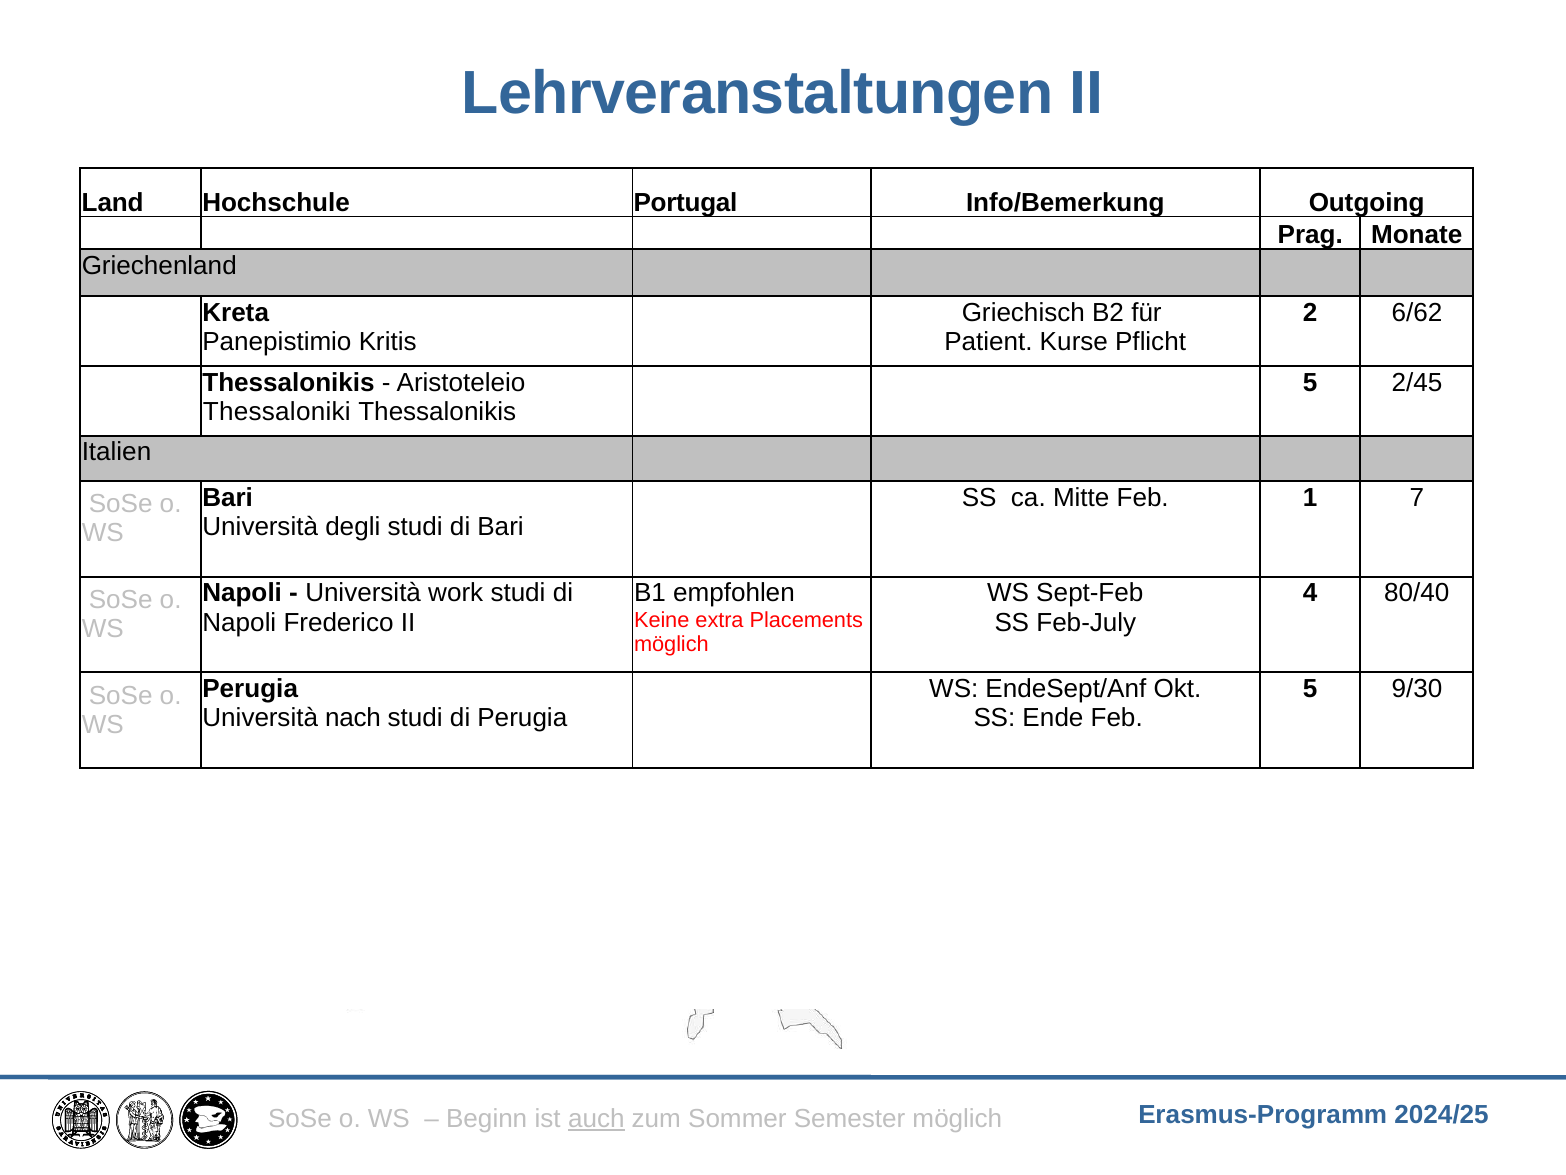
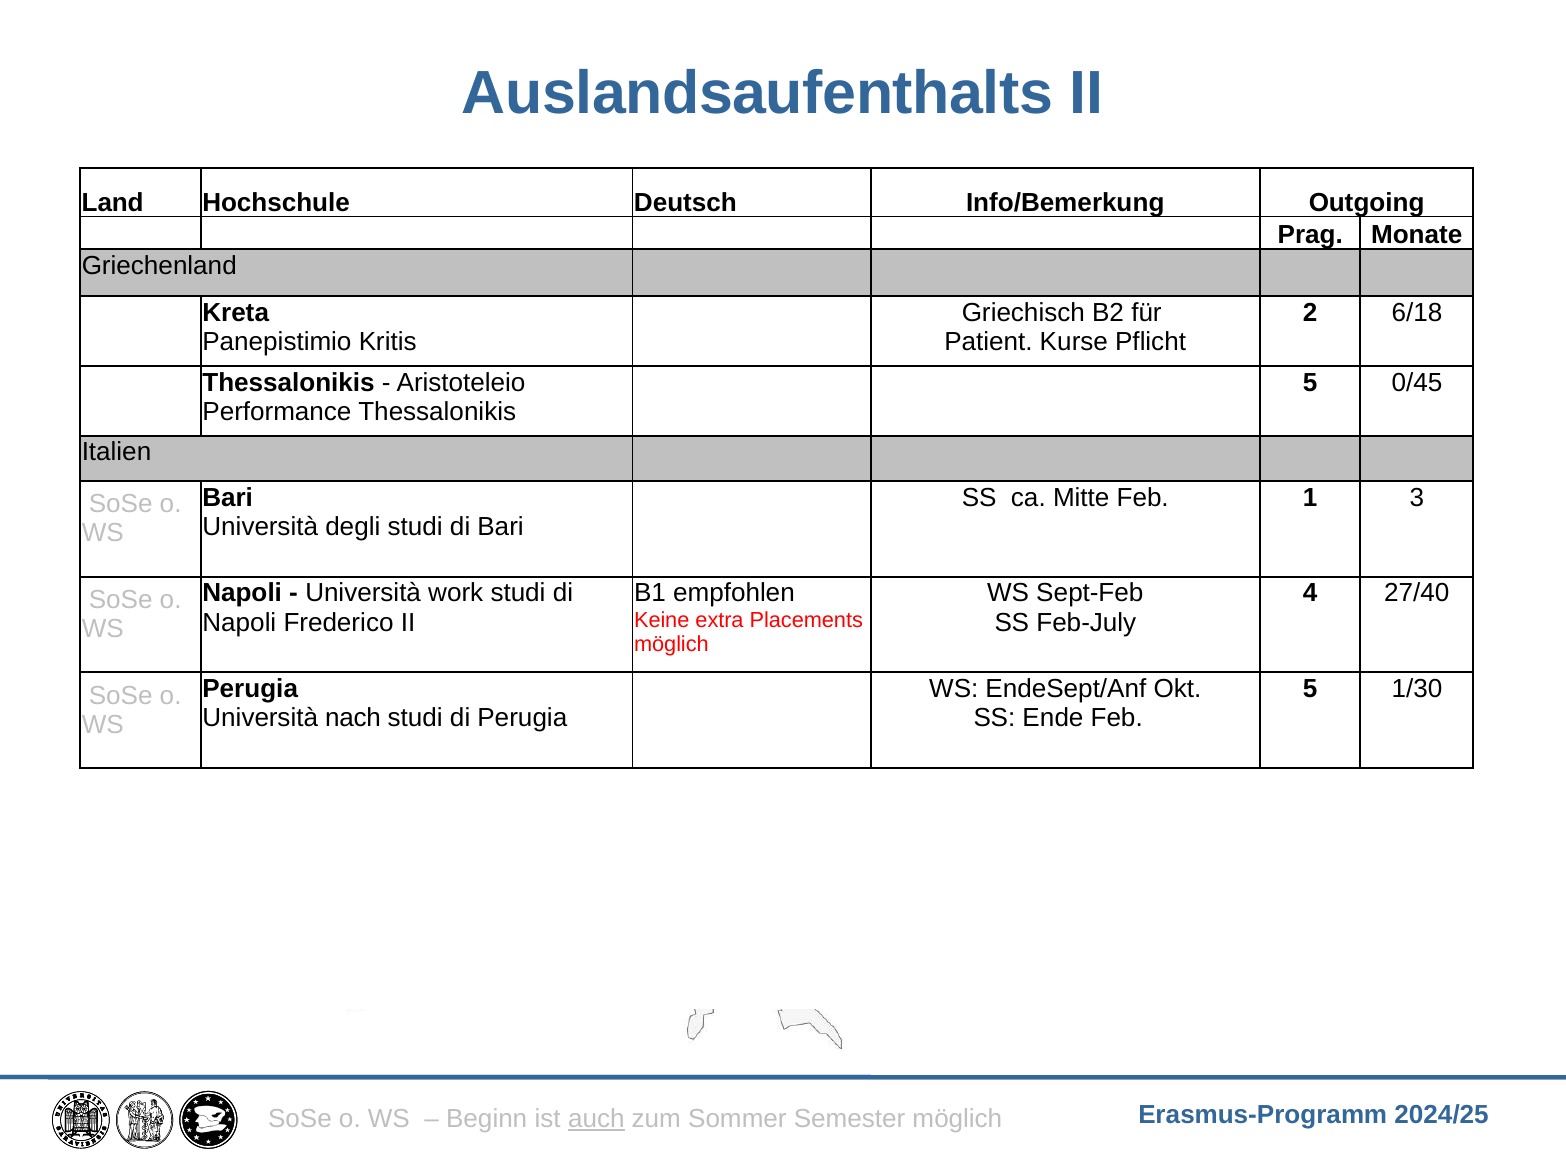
Lehrveranstaltungen: Lehrveranstaltungen -> Auslandsaufenthalts
Portugal: Portugal -> Deutsch
6/62: 6/62 -> 6/18
2/45: 2/45 -> 0/45
Thessaloniki: Thessaloniki -> Performance
7: 7 -> 3
80/40: 80/40 -> 27/40
9/30: 9/30 -> 1/30
